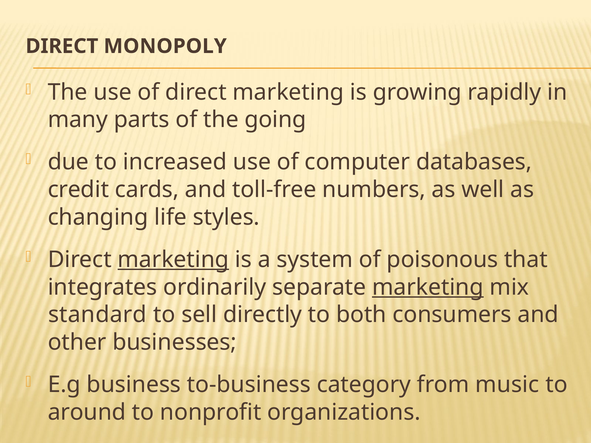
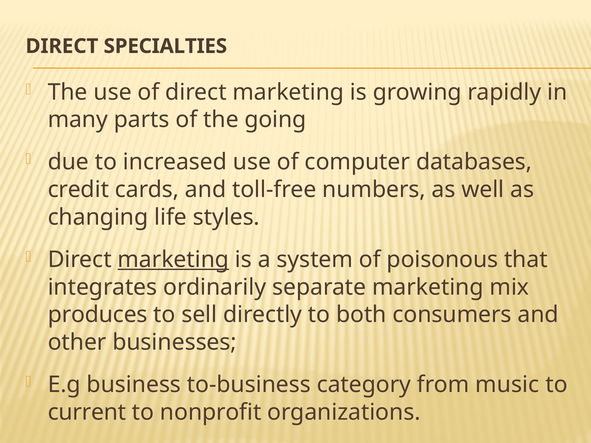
MONOPOLY: MONOPOLY -> SPECIALTIES
marketing at (428, 287) underline: present -> none
standard: standard -> produces
around: around -> current
